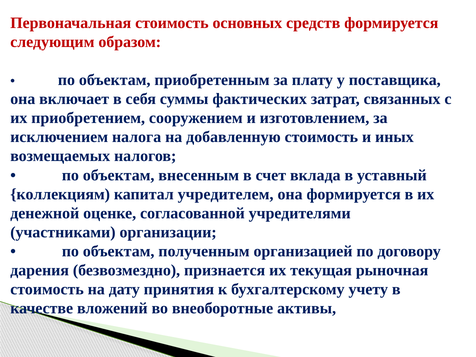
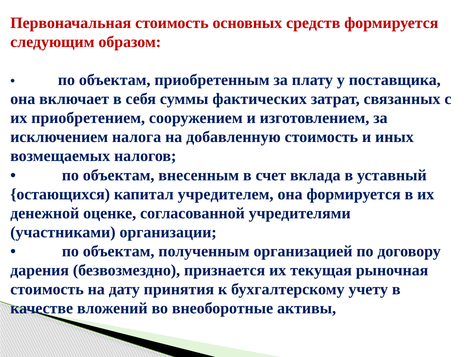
коллекциям: коллекциям -> остающихся
